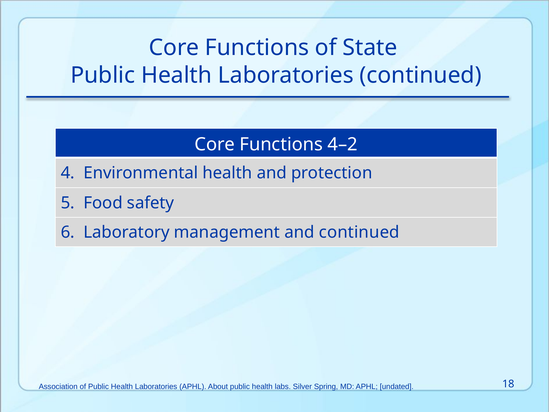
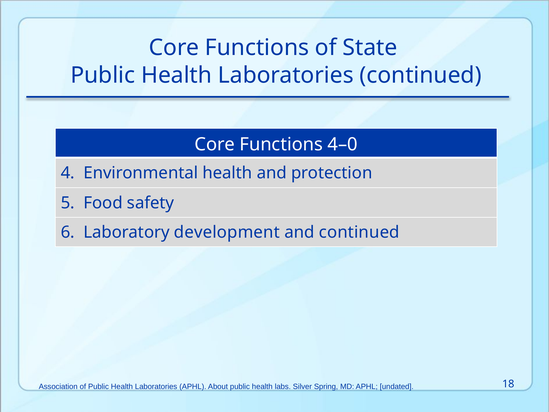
4–2: 4–2 -> 4–0
management: management -> development
